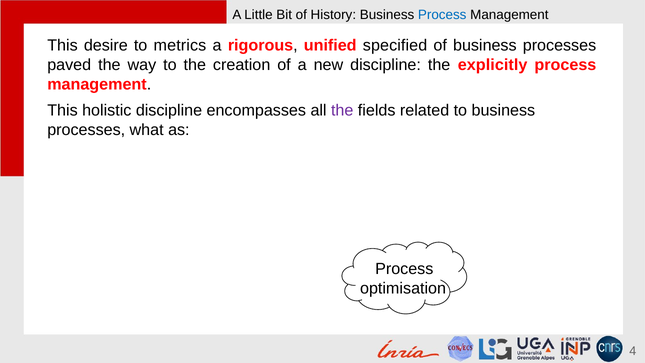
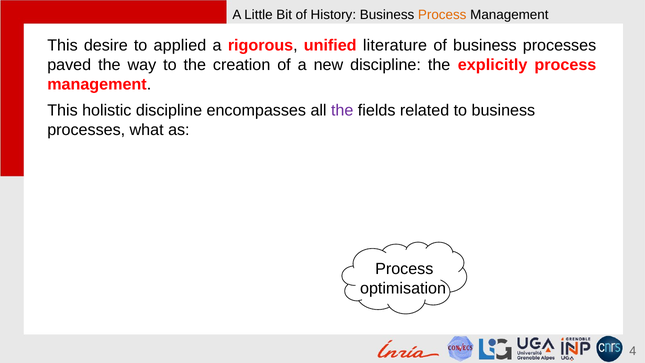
Process at (442, 15) colour: blue -> orange
metrics: metrics -> applied
specified: specified -> literature
